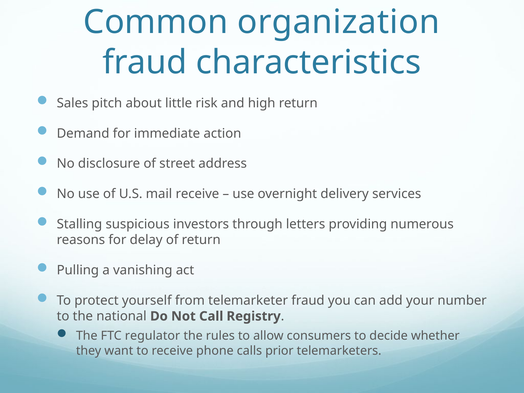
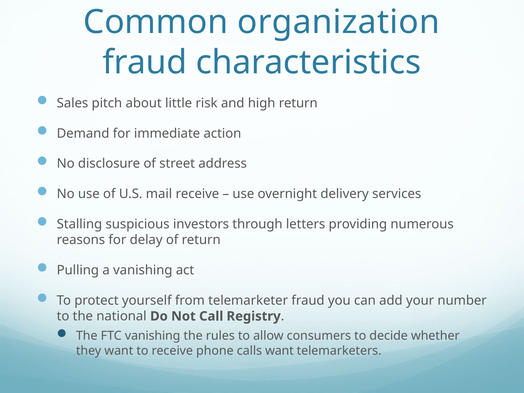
FTC regulator: regulator -> vanishing
calls prior: prior -> want
